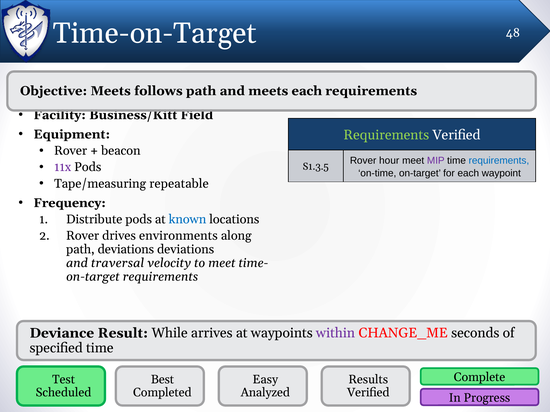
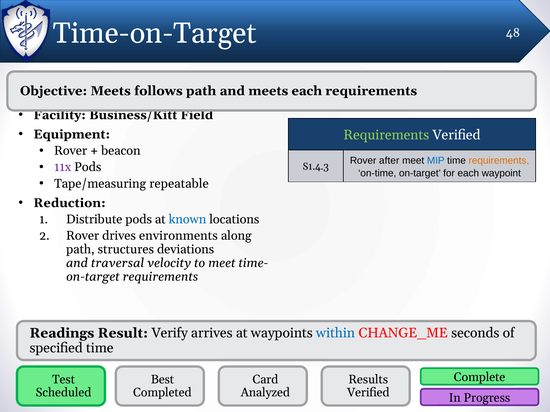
hour: hour -> after
MIP colour: purple -> blue
requirements at (499, 161) colour: blue -> orange
S1.3.5: S1.3.5 -> S1.4.3
Frequency: Frequency -> Reduction
path deviations: deviations -> structures
Deviance: Deviance -> Readings
While: While -> Verify
within colour: purple -> blue
Easy: Easy -> Card
